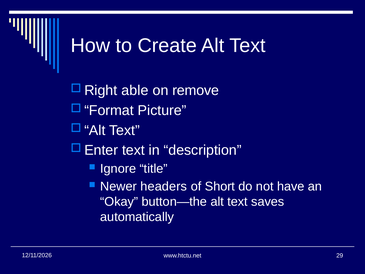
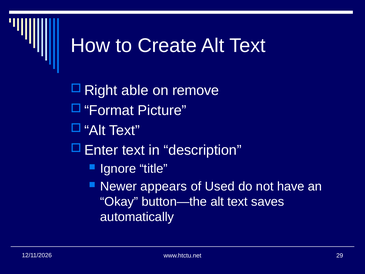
headers: headers -> appears
Short: Short -> Used
